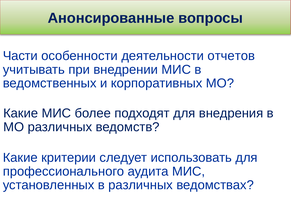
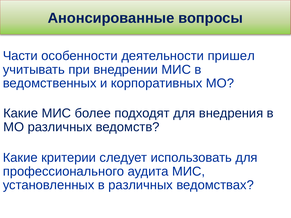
отчетов: отчетов -> пришел
